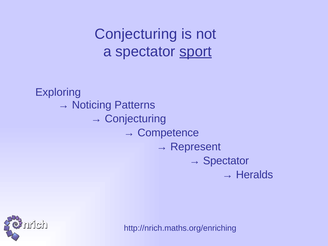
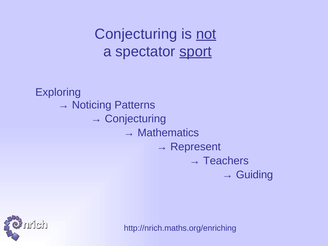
not underline: none -> present
Competence: Competence -> Mathematics
Spectator at (226, 161): Spectator -> Teachers
Heralds: Heralds -> Guiding
